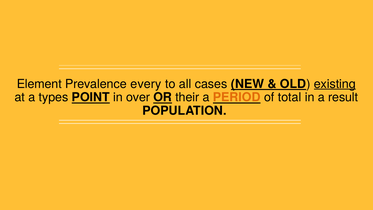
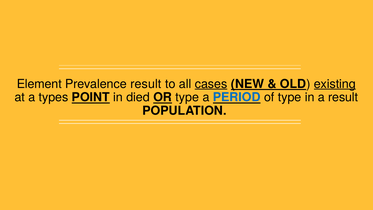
Prevalence every: every -> result
cases underline: none -> present
over: over -> died
OR their: their -> type
PERIOD colour: orange -> blue
of total: total -> type
